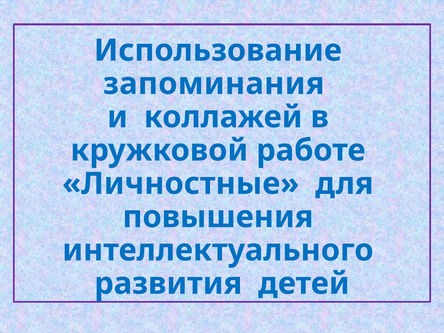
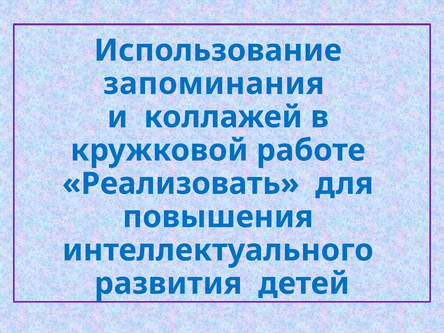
Личностные: Личностные -> Реализовать
